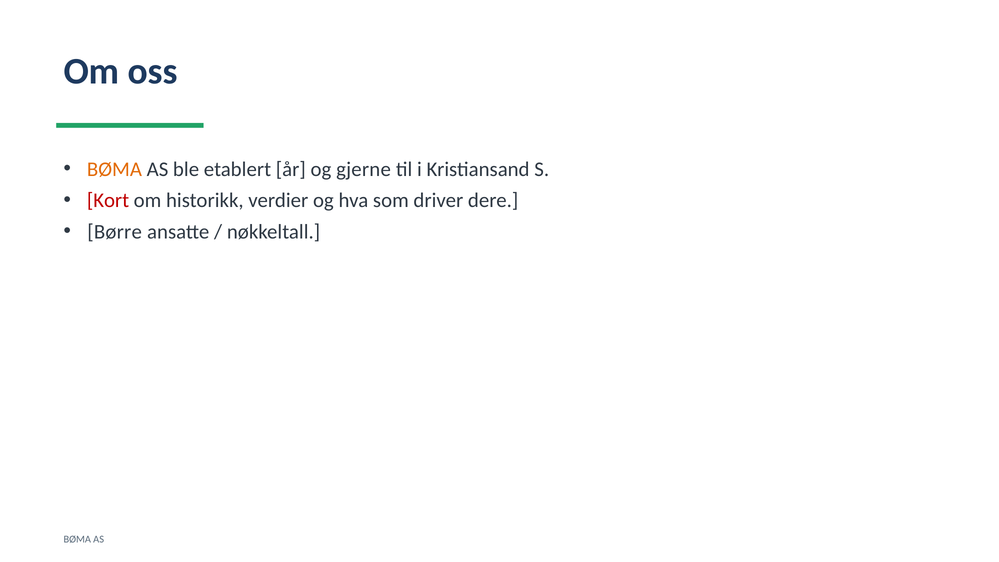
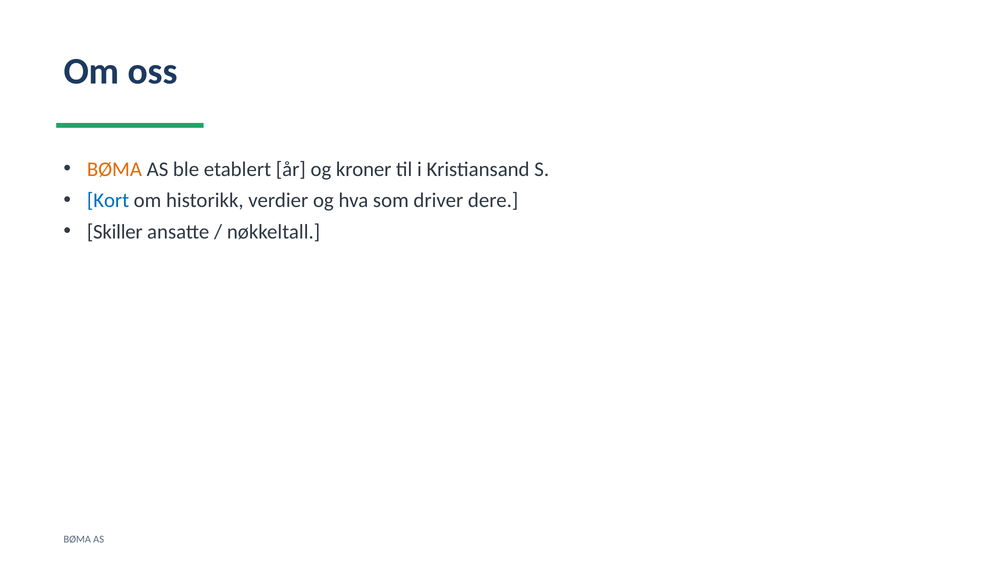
gjerne: gjerne -> kroner
Kort colour: red -> blue
Børre: Børre -> Skiller
